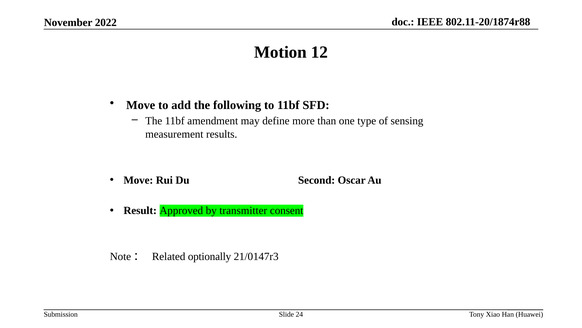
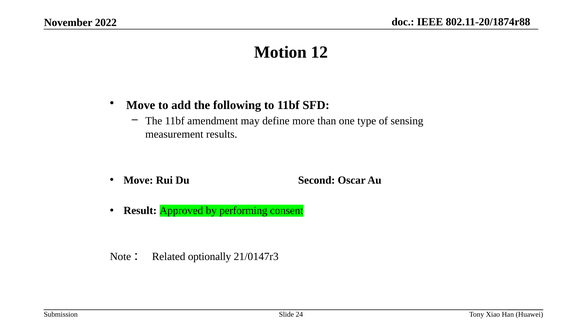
transmitter: transmitter -> performing
